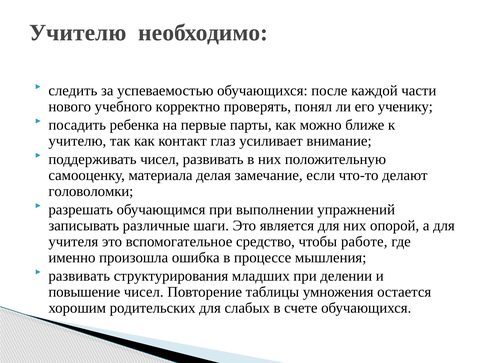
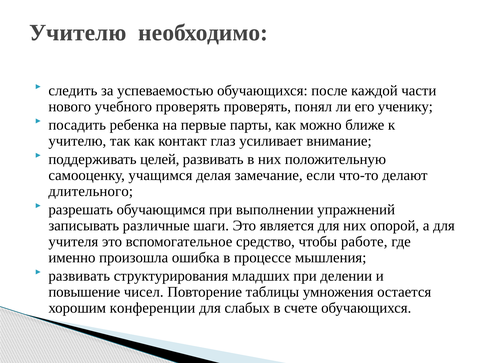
учебного корректно: корректно -> проверять
поддерживать чисел: чисел -> целей
материала: материала -> учащимся
головоломки: головоломки -> длительного
родительских: родительских -> конференции
